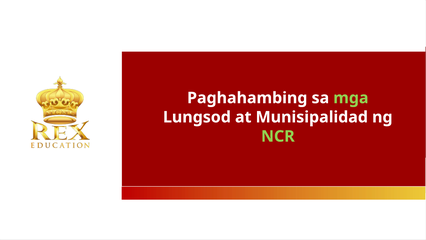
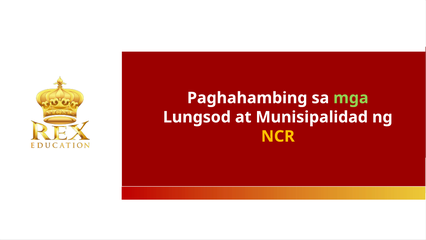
NCR colour: light green -> yellow
